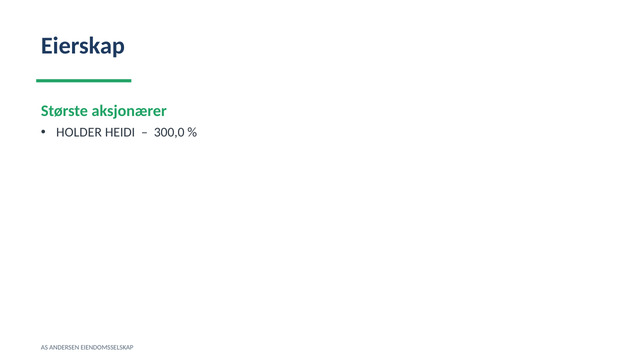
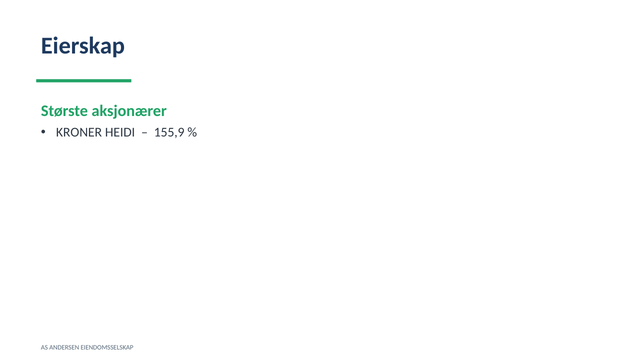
HOLDER: HOLDER -> KRONER
300,0: 300,0 -> 155,9
